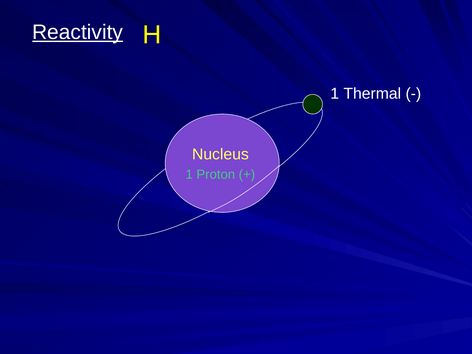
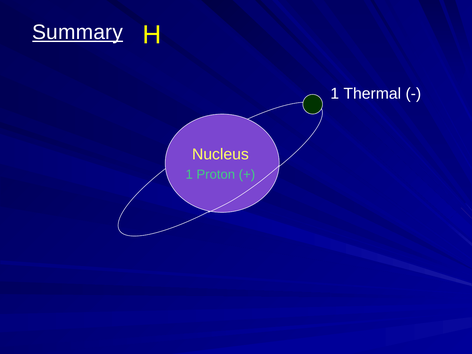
Reactivity: Reactivity -> Summary
